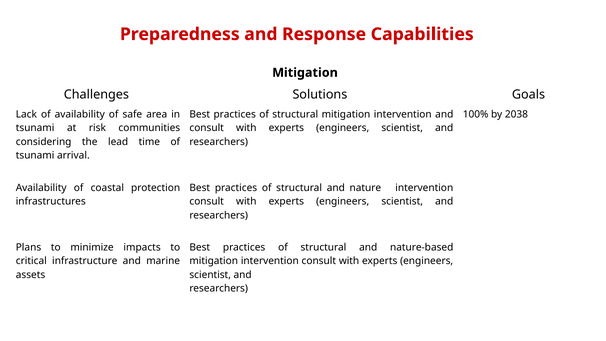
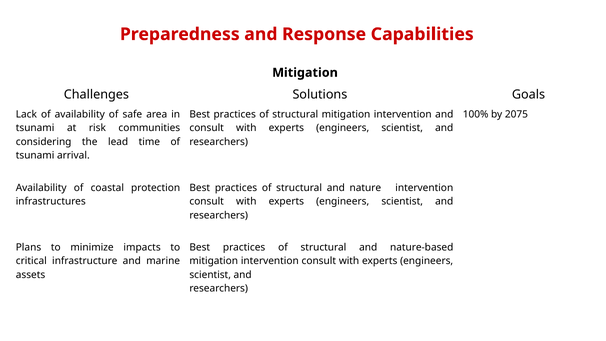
2038: 2038 -> 2075
